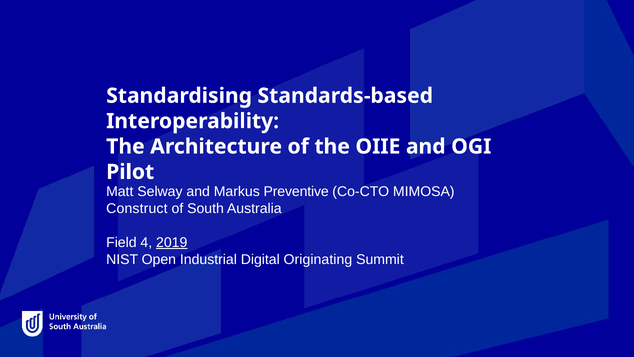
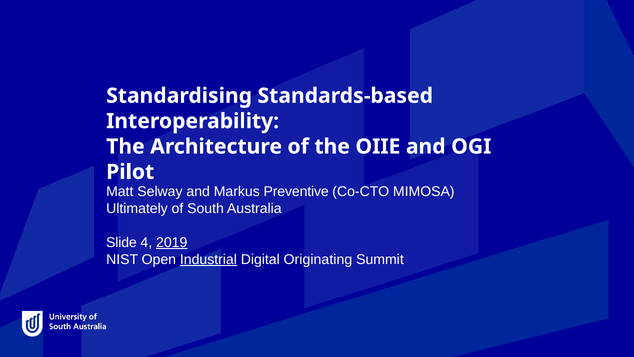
Construct: Construct -> Ultimately
Field: Field -> Slide
Industrial underline: none -> present
